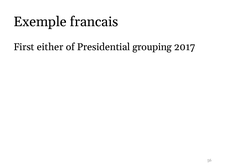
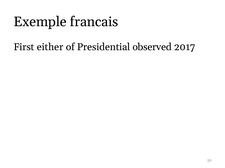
grouping: grouping -> observed
